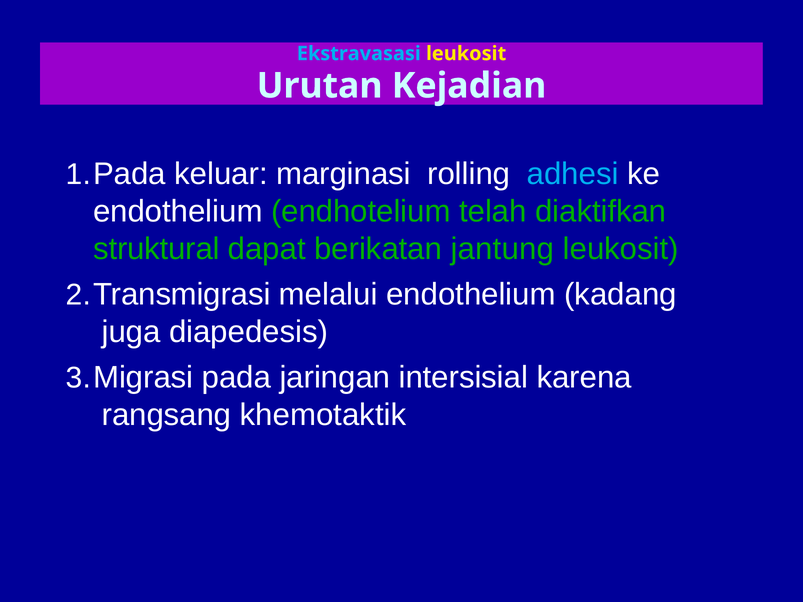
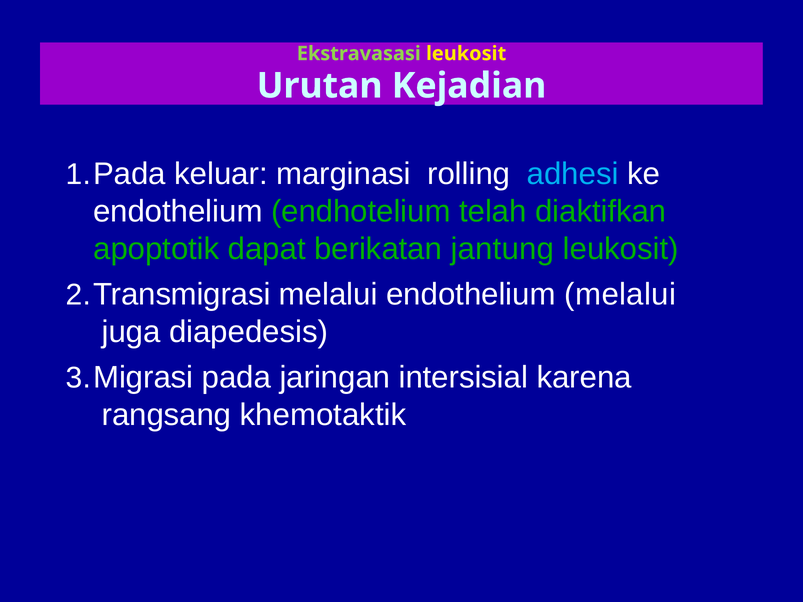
Ekstravasasi colour: light blue -> light green
struktural: struktural -> apoptotik
endothelium kadang: kadang -> melalui
